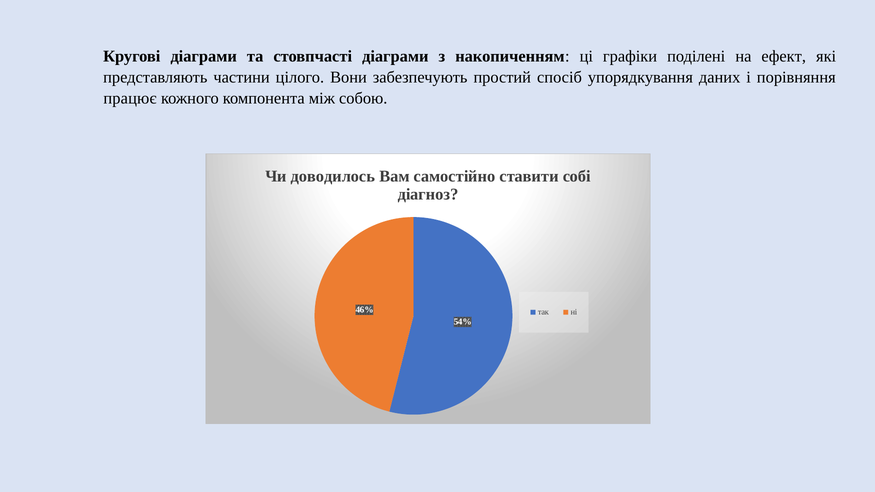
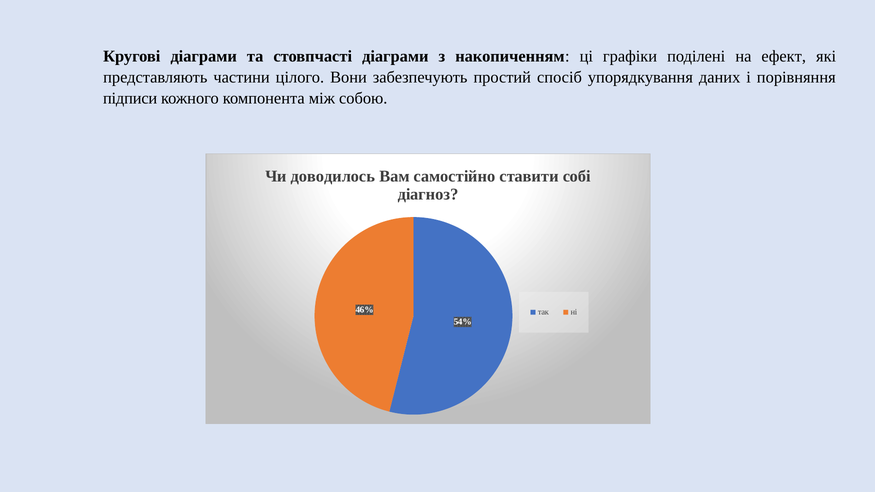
працює: працює -> підписи
